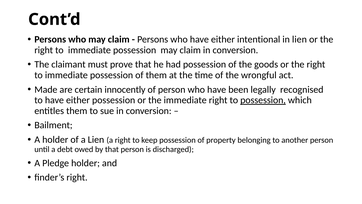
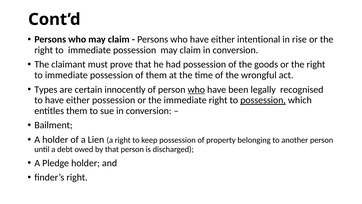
in lien: lien -> rise
Made: Made -> Types
who at (196, 89) underline: none -> present
